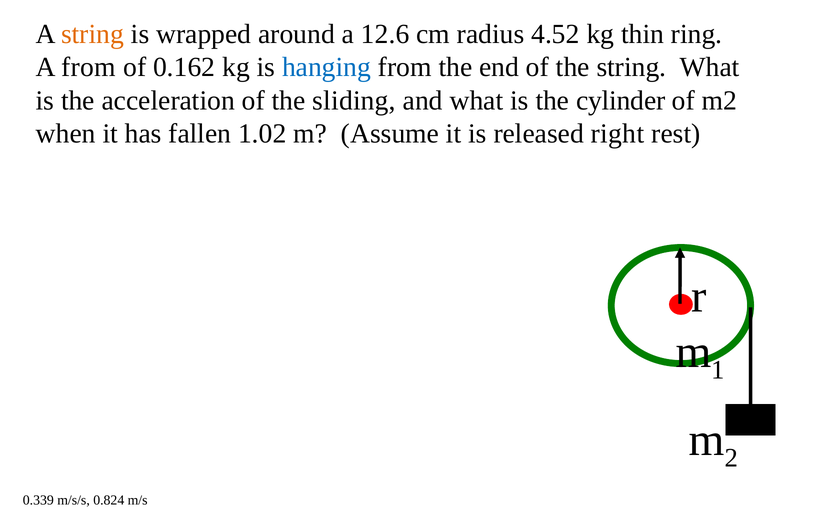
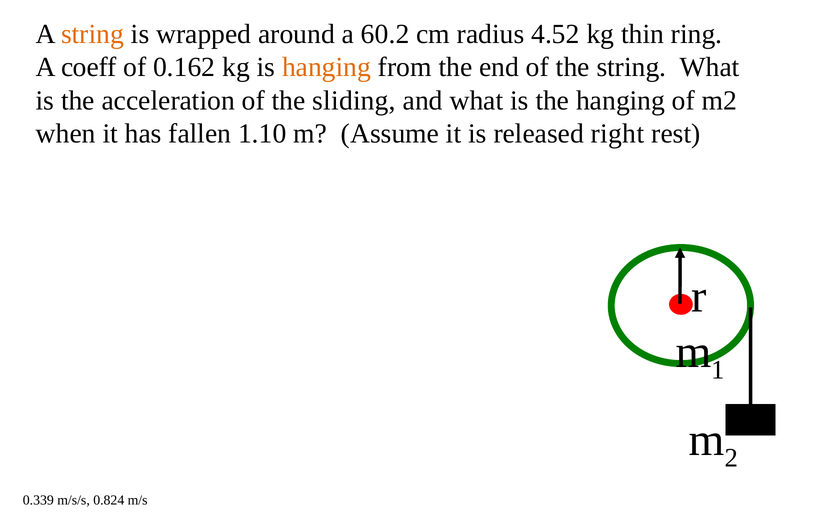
12.6: 12.6 -> 60.2
A from: from -> coeff
hanging at (327, 67) colour: blue -> orange
the cylinder: cylinder -> hanging
1.02: 1.02 -> 1.10
